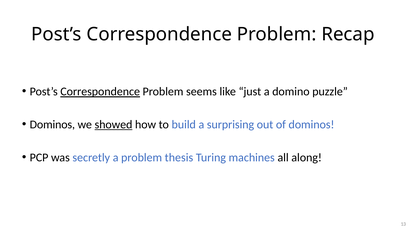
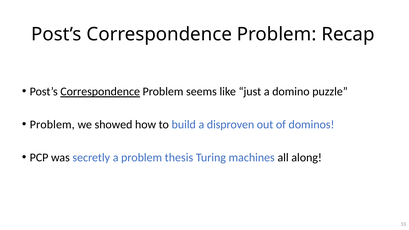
Dominos at (52, 125): Dominos -> Problem
showed underline: present -> none
surprising: surprising -> disproven
